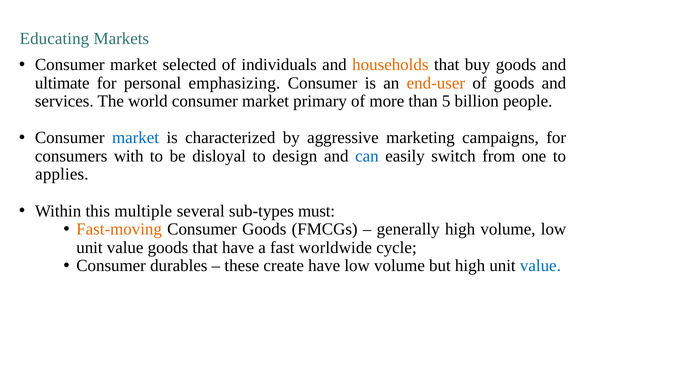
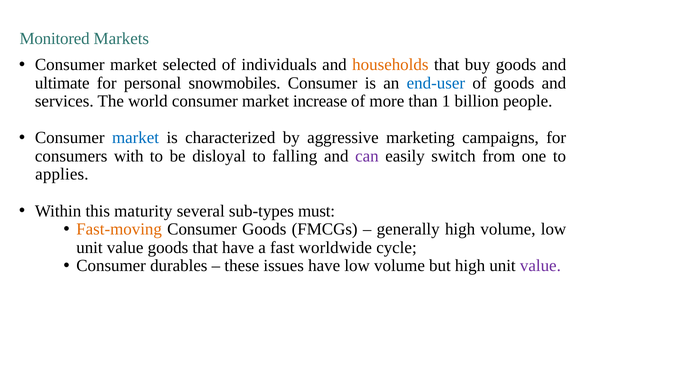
Educating: Educating -> Monitored
emphasizing: emphasizing -> snowmobiles
end-user colour: orange -> blue
primary: primary -> increase
5: 5 -> 1
design: design -> falling
can colour: blue -> purple
multiple: multiple -> maturity
create: create -> issues
value at (540, 266) colour: blue -> purple
